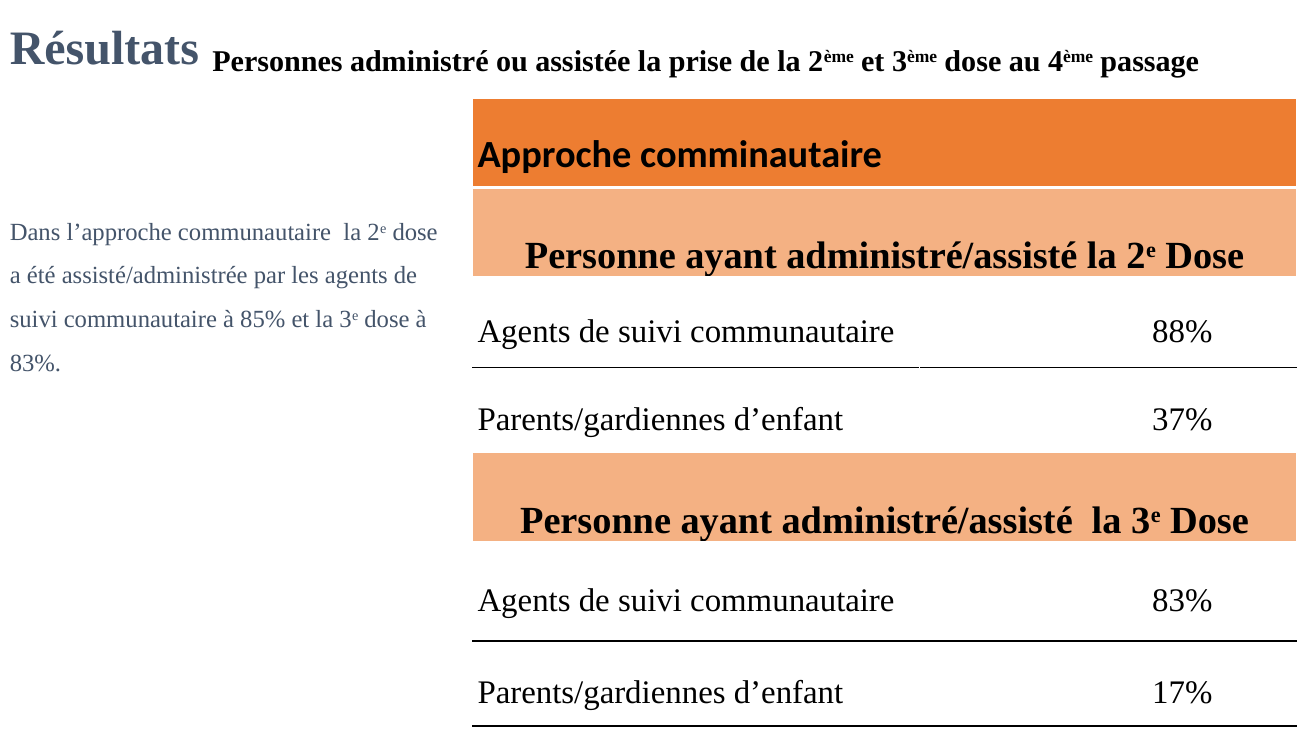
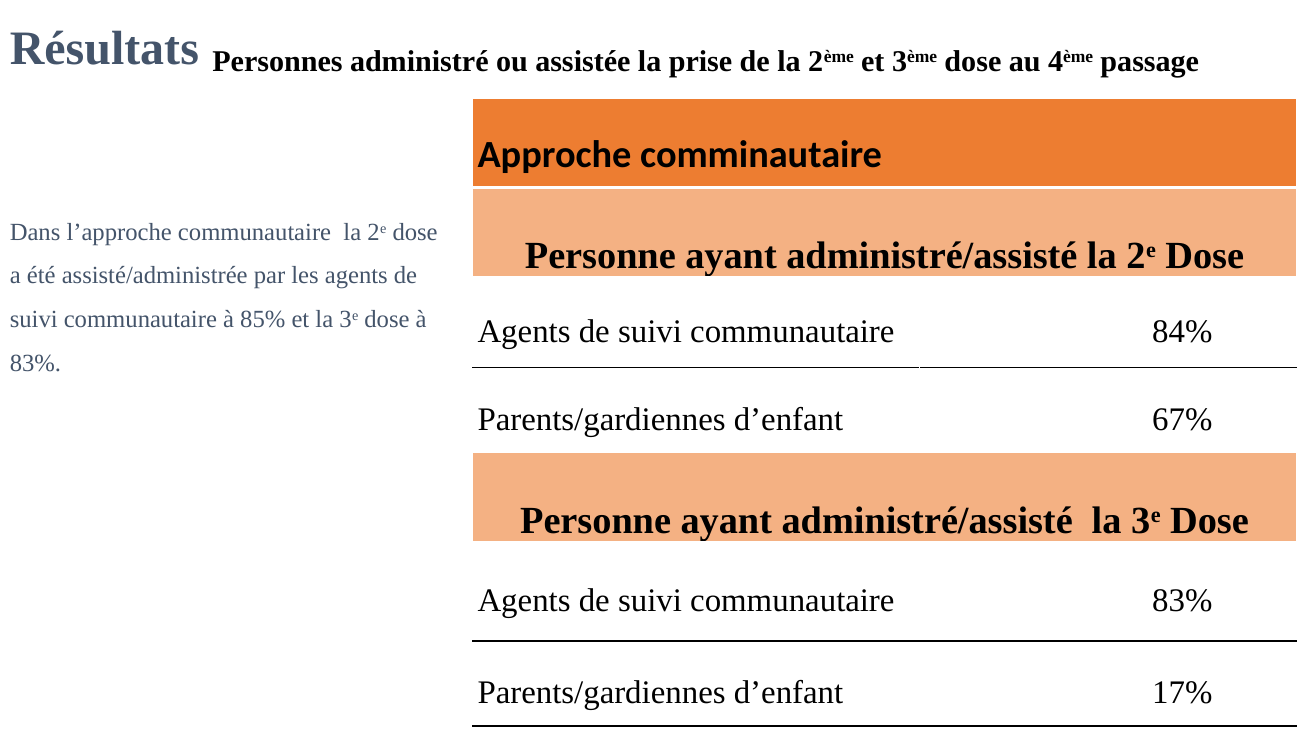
88%: 88% -> 84%
37%: 37% -> 67%
